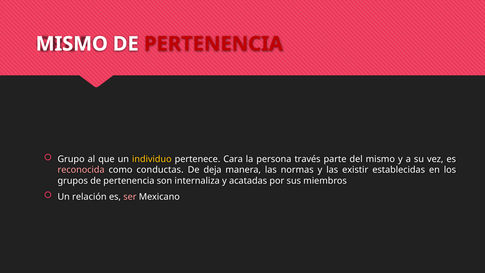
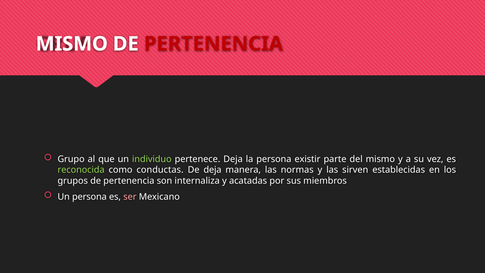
individuo colour: yellow -> light green
pertenece Cara: Cara -> Deja
través: través -> existir
reconocida colour: pink -> light green
existir: existir -> sirven
Un relación: relación -> persona
